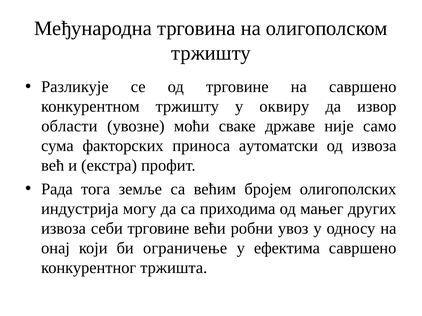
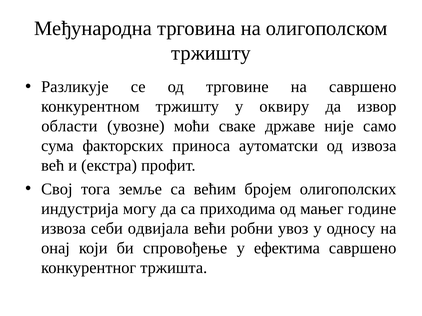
Рада: Рада -> Свој
других: других -> године
себи трговине: трговине -> одвијала
ограничење: ограничење -> спровођење
